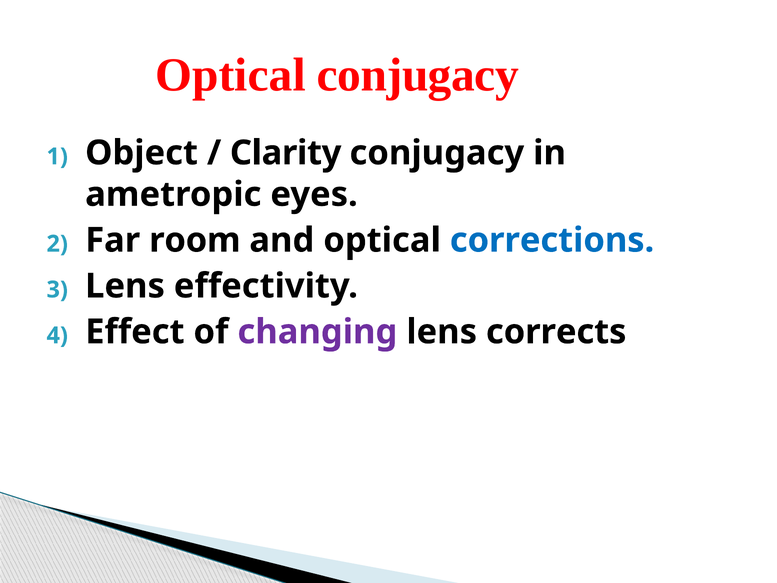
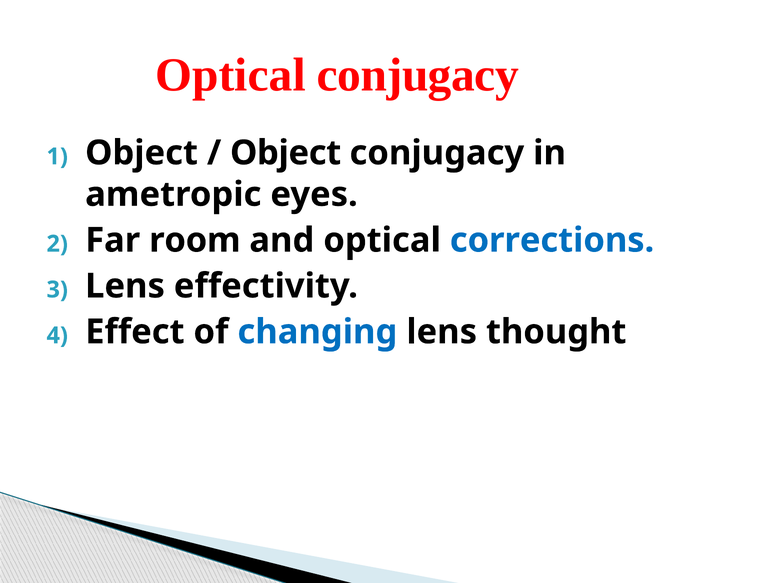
Clarity at (286, 153): Clarity -> Object
changing colour: purple -> blue
corrects: corrects -> thought
